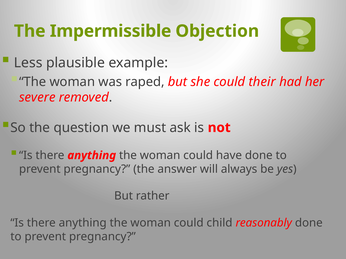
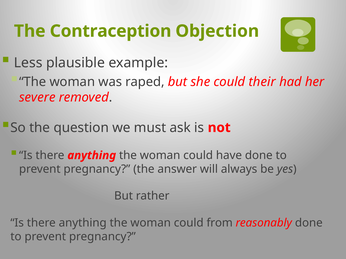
Impermissible: Impermissible -> Contraception
child: child -> from
